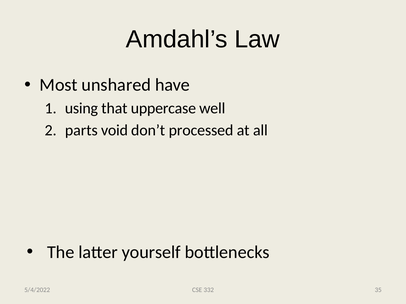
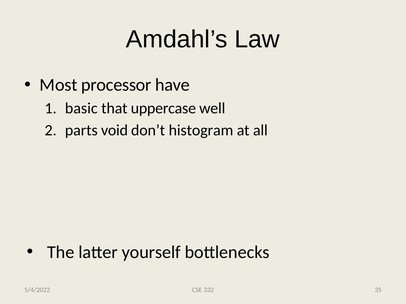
unshared: unshared -> processor
using: using -> basic
processed: processed -> histogram
